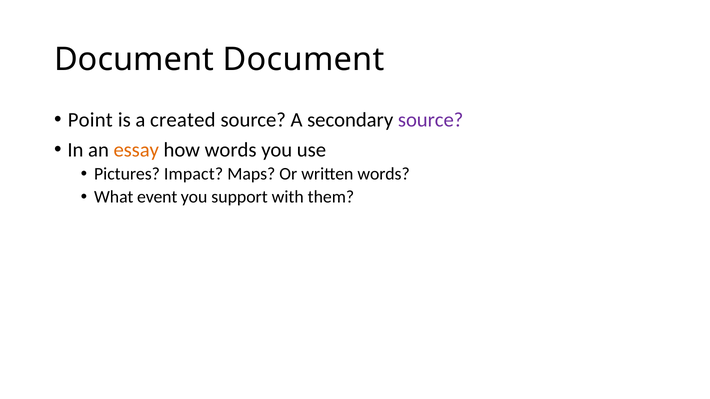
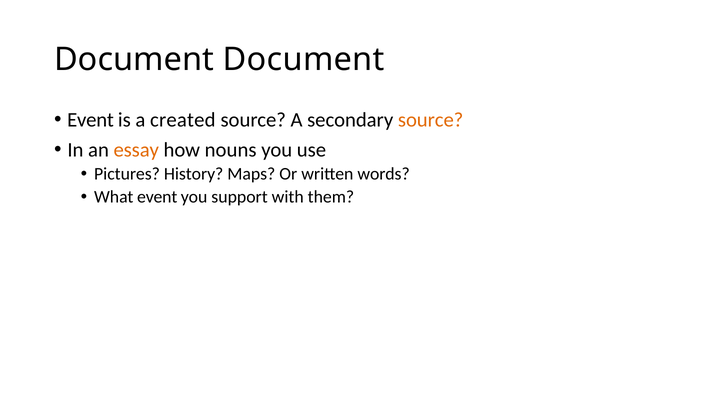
Point at (90, 120): Point -> Event
source at (431, 120) colour: purple -> orange
how words: words -> nouns
Impact: Impact -> History
